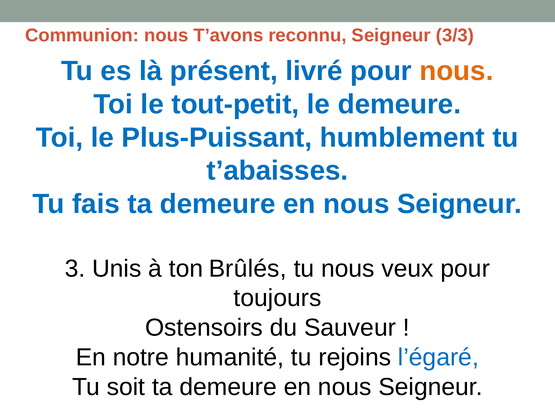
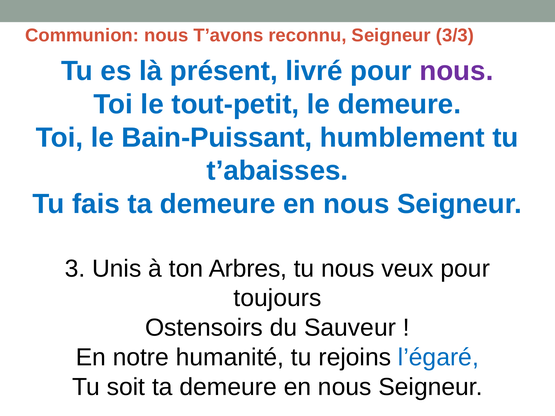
nous at (456, 71) colour: orange -> purple
Plus-Puissant: Plus-Puissant -> Bain-Puissant
Brûlés: Brûlés -> Arbres
